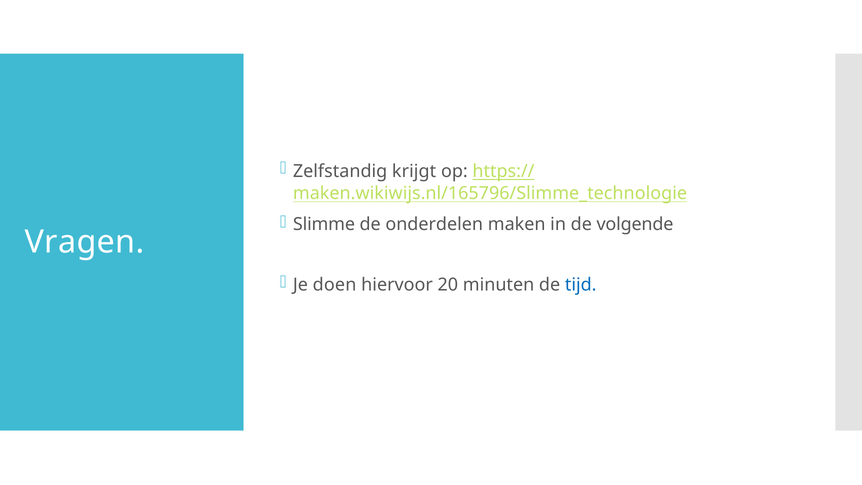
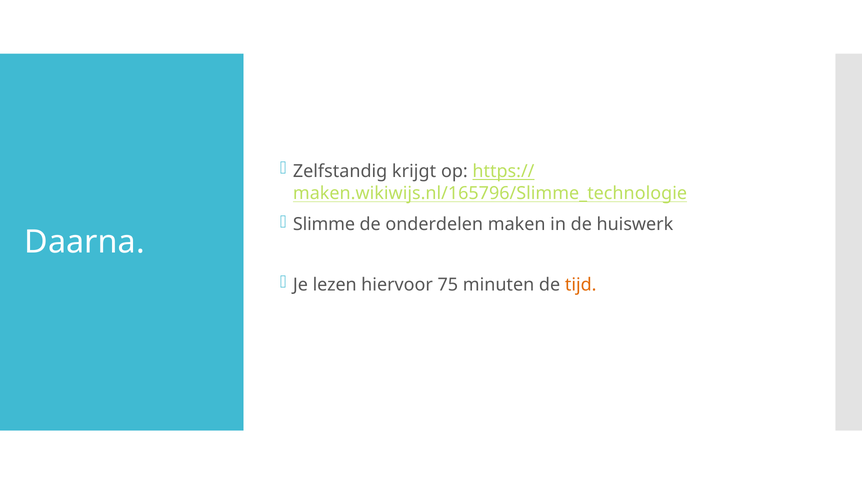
volgende: volgende -> huiswerk
Vragen: Vragen -> Daarna
doen: doen -> lezen
20: 20 -> 75
tijd colour: blue -> orange
